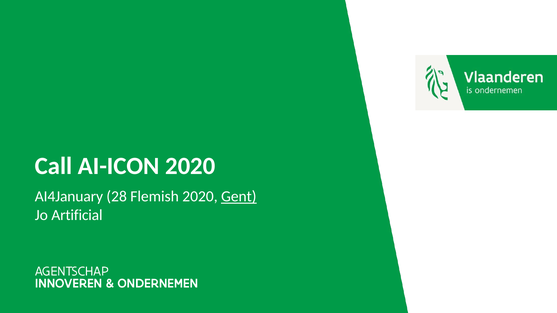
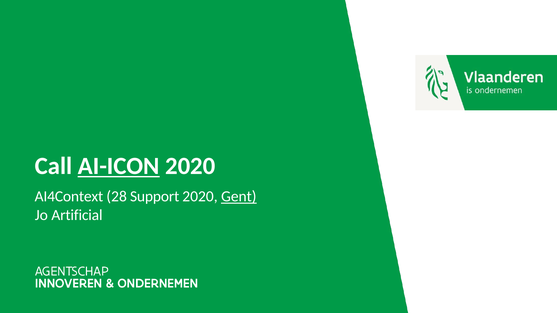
AI-ICON underline: none -> present
AI4January: AI4January -> AI4Context
Flemish: Flemish -> Support
